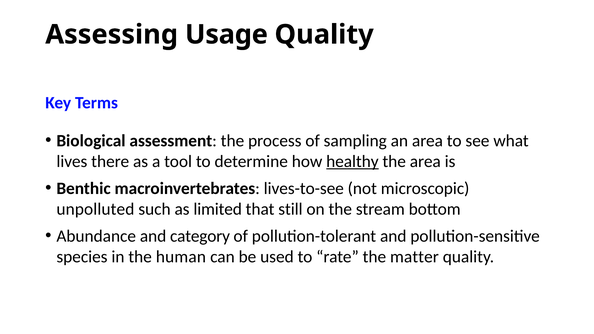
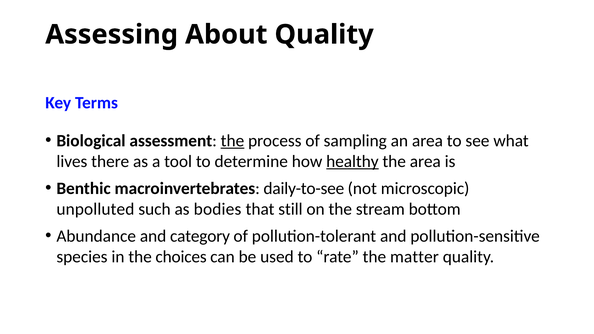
Usage: Usage -> About
the at (232, 141) underline: none -> present
lives-to-see: lives-to-see -> daily-to-see
limited: limited -> bodies
human: human -> choices
